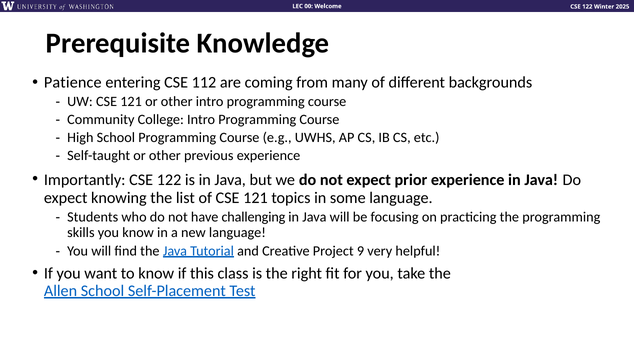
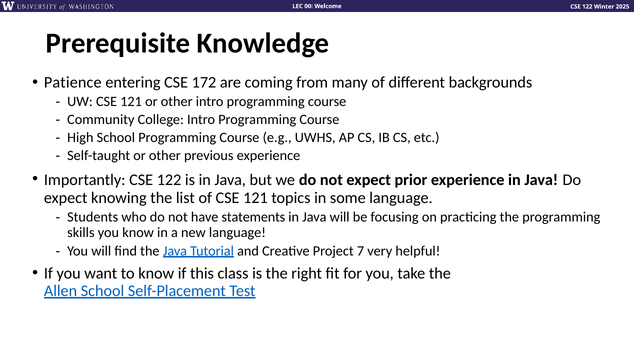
112: 112 -> 172
challenging: challenging -> statements
9: 9 -> 7
